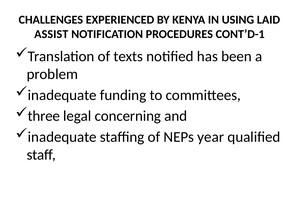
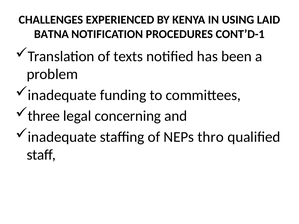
ASSIST: ASSIST -> BATNA
year: year -> thro
